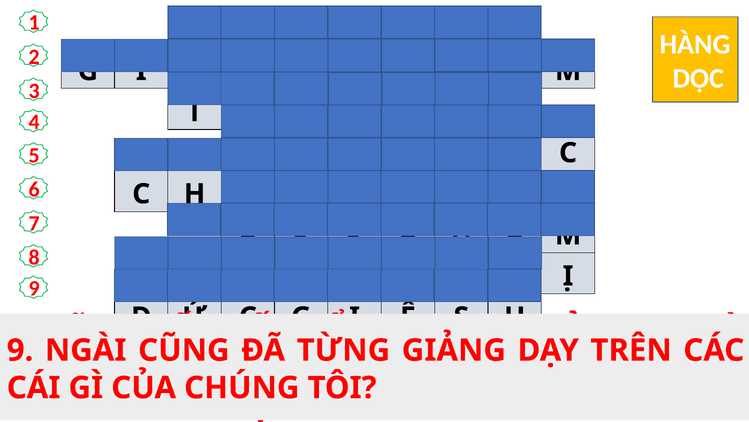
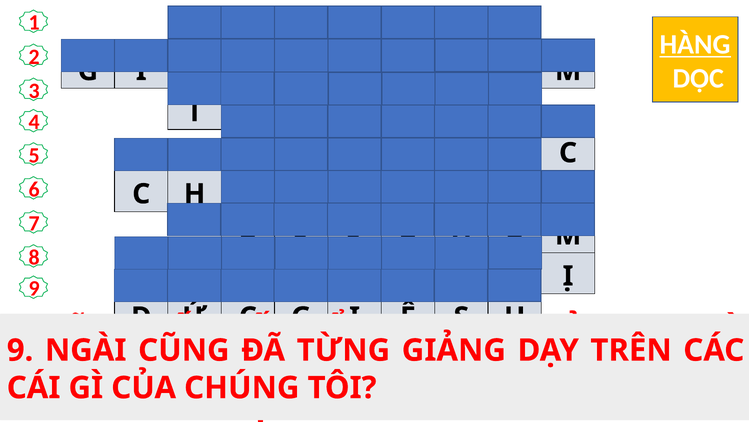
HÀNG underline: none -> present
